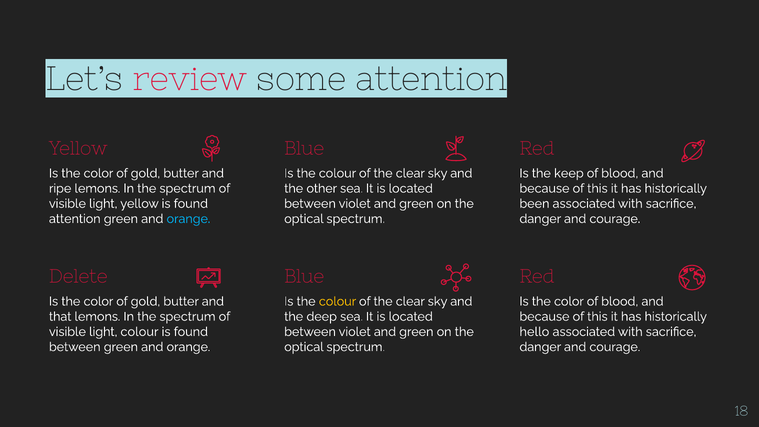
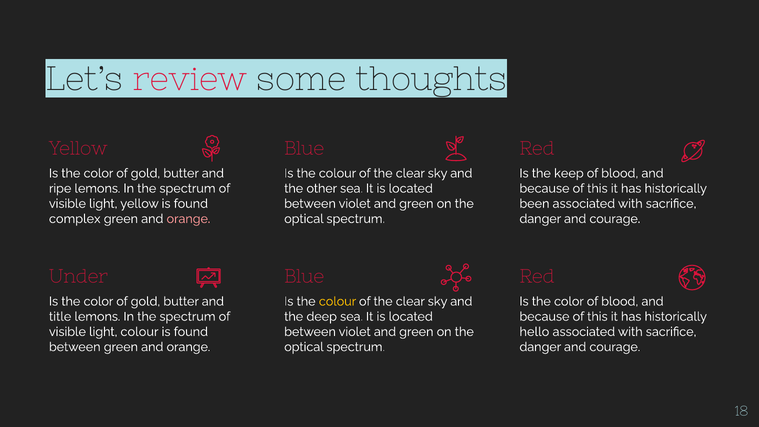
some attention: attention -> thoughts
attention at (75, 219): attention -> complex
orange at (188, 219) colour: light blue -> pink
Delete: Delete -> Under
that: that -> title
